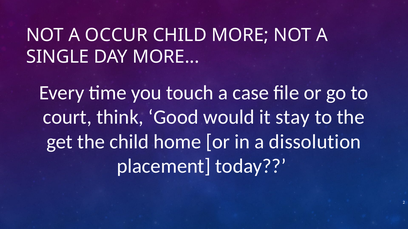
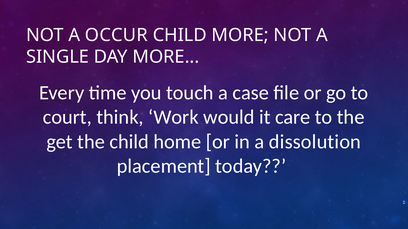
Good: Good -> Work
stay: stay -> care
